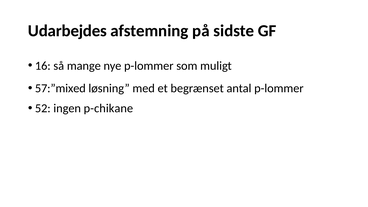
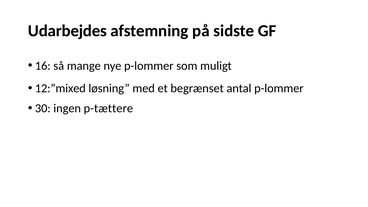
57:”mixed: 57:”mixed -> 12:”mixed
52: 52 -> 30
p-chikane: p-chikane -> p-tættere
